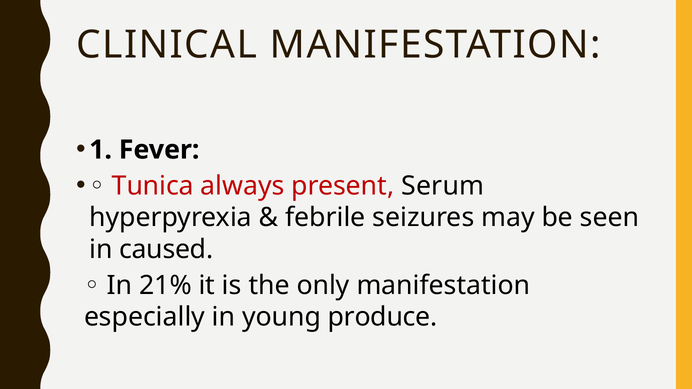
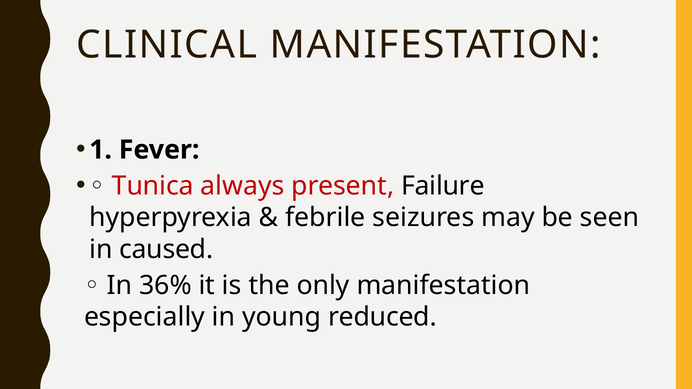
Serum: Serum -> Failure
21%: 21% -> 36%
produce: produce -> reduced
